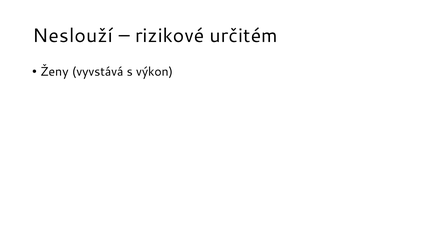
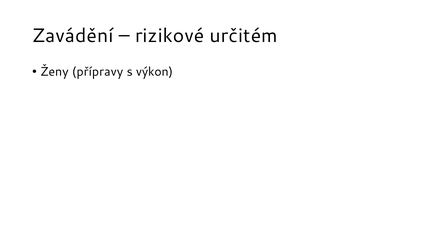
Neslouží: Neslouží -> Zavádění
vyvstává: vyvstává -> přípravy
